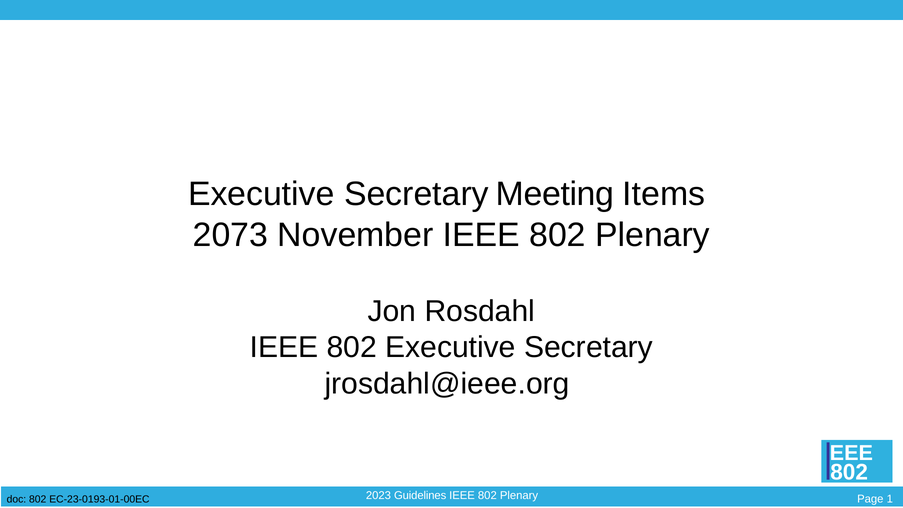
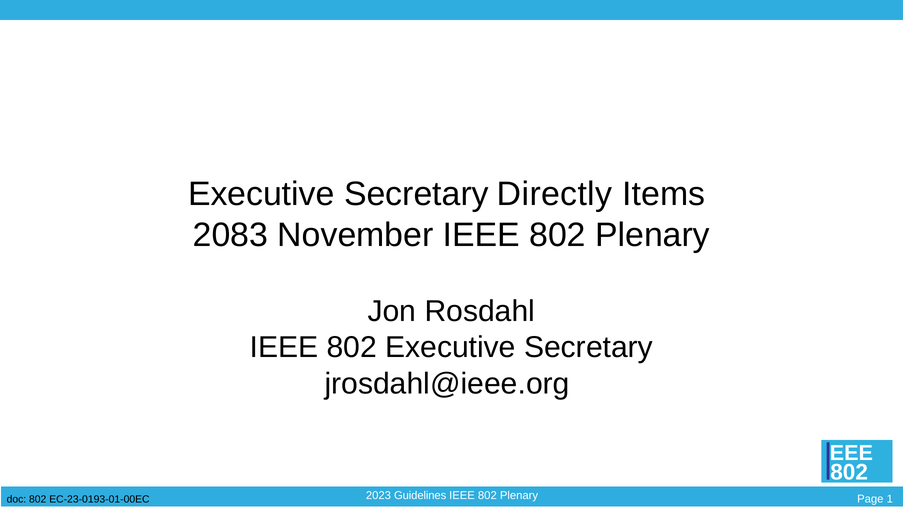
Meeting: Meeting -> Directly
2073: 2073 -> 2083
